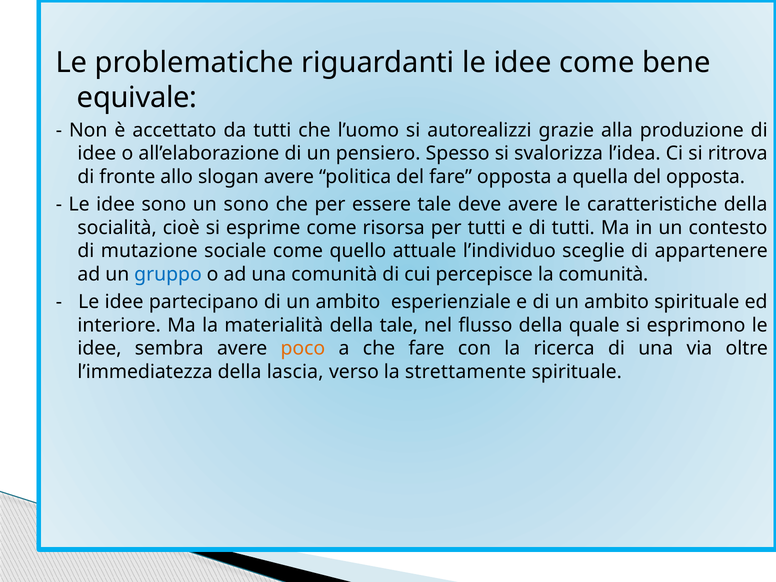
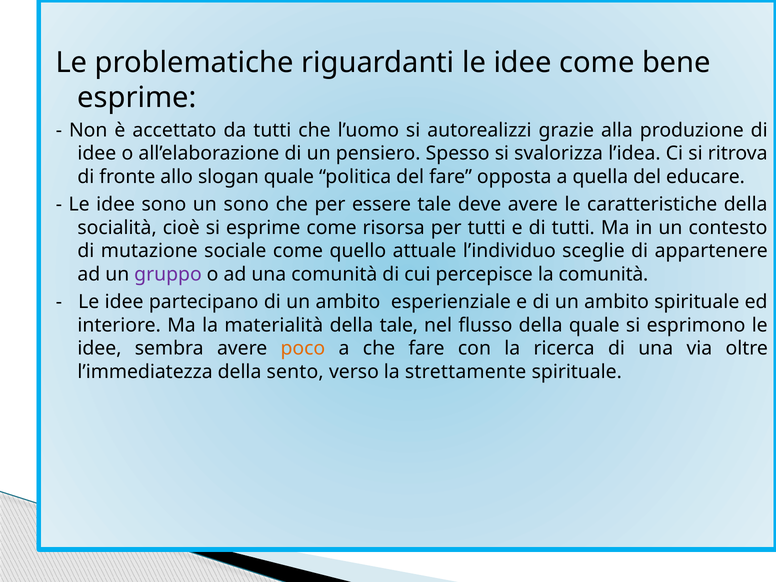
equivale at (137, 98): equivale -> esprime
slogan avere: avere -> quale
del opposta: opposta -> educare
gruppo colour: blue -> purple
lascia: lascia -> sento
